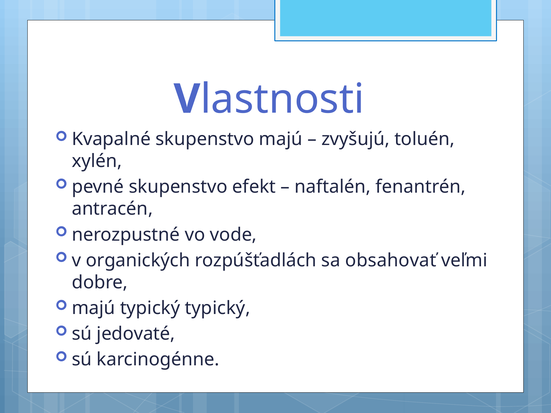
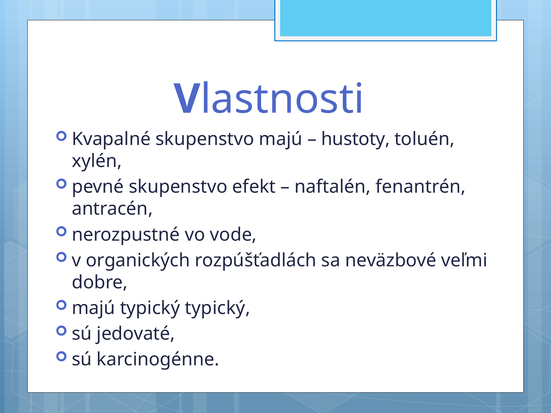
zvyšujú: zvyšujú -> hustoty
obsahovať: obsahovať -> neväzbové
